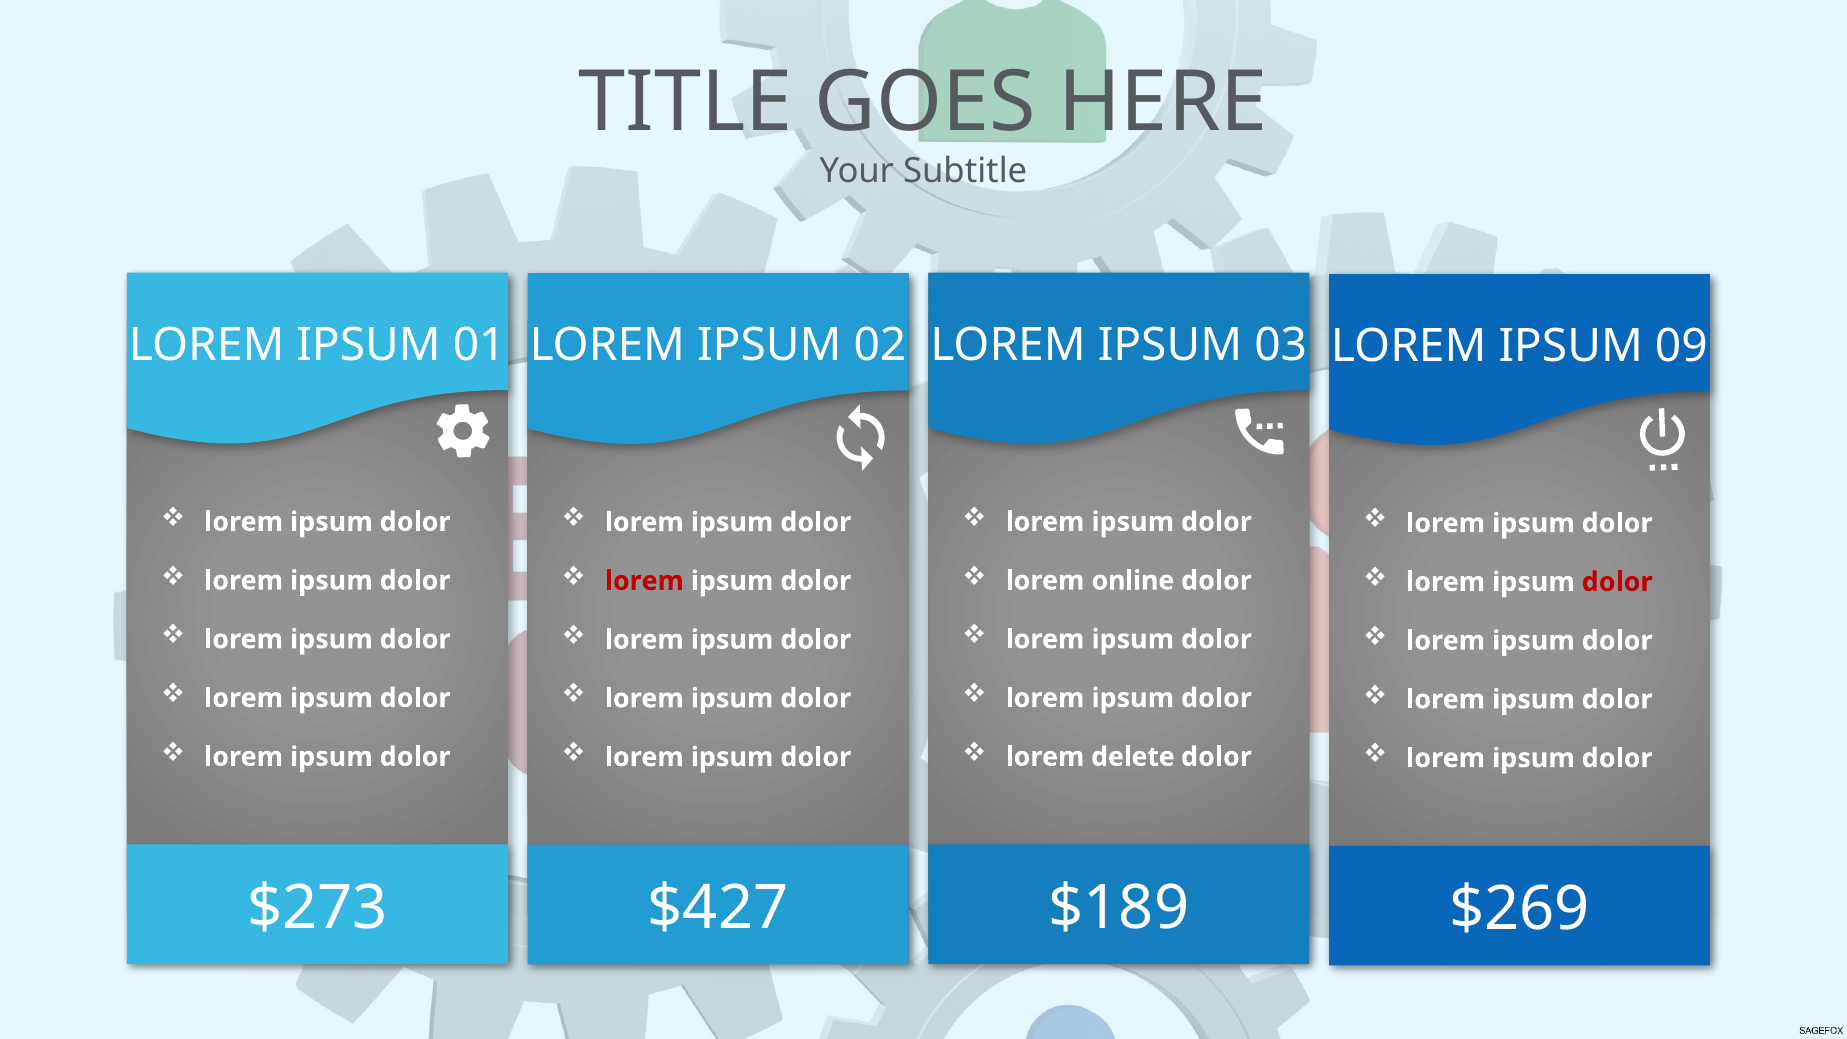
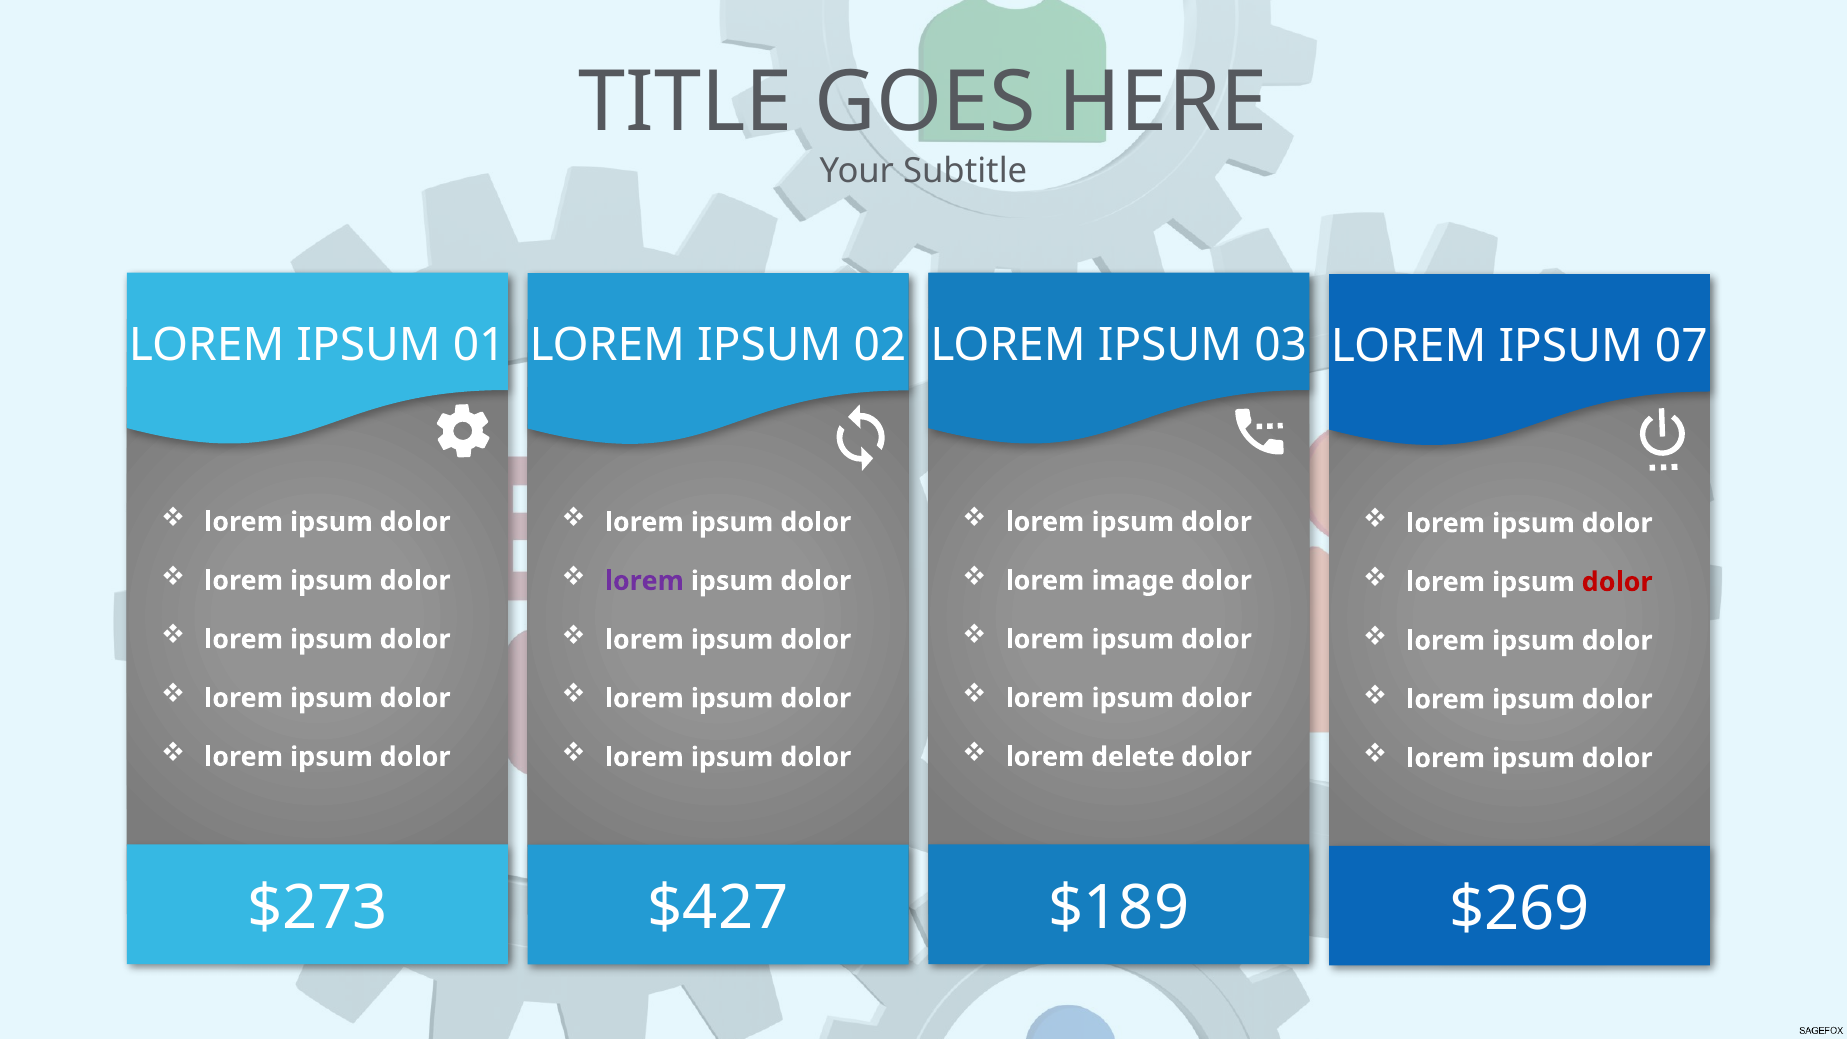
09: 09 -> 07
online: online -> image
lorem at (644, 581) colour: red -> purple
